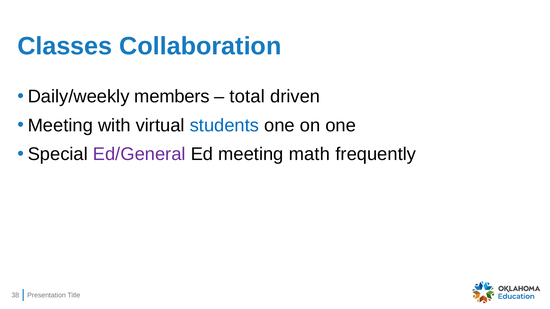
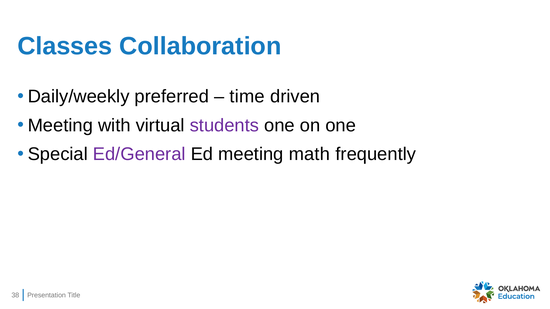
members: members -> preferred
total: total -> time
students colour: blue -> purple
